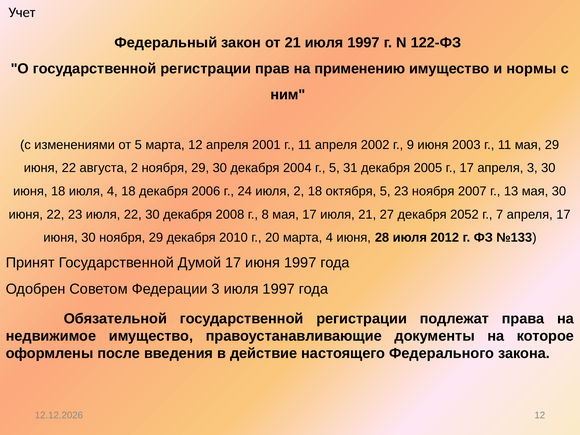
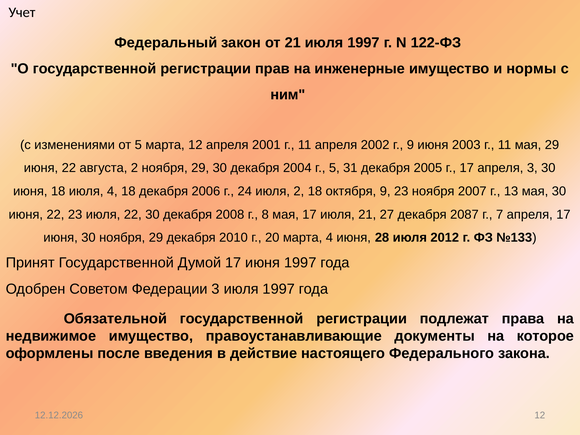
применению: применению -> инженерные
октября 5: 5 -> 9
2052: 2052 -> 2087
